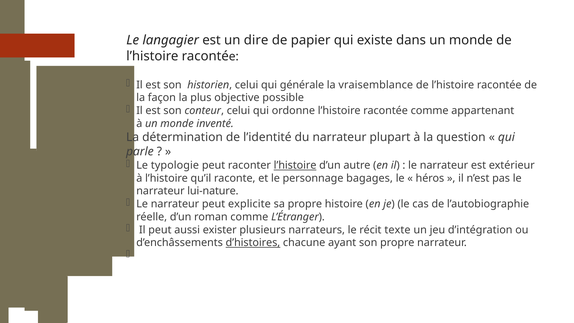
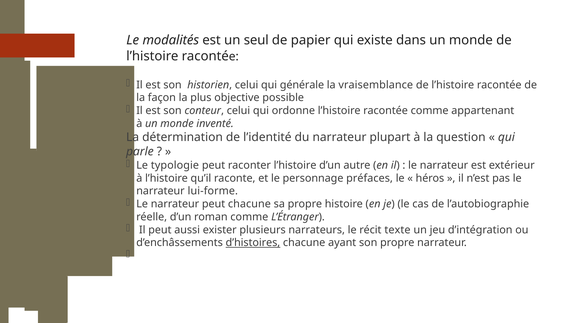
langagier: langagier -> modalités
dire: dire -> seul
l’histoire at (295, 165) underline: present -> none
bagages: bagages -> préfaces
lui-nature: lui-nature -> lui-forme
peut explicite: explicite -> chacune
